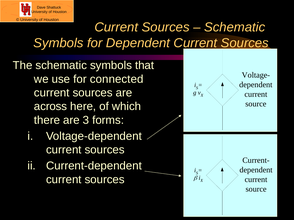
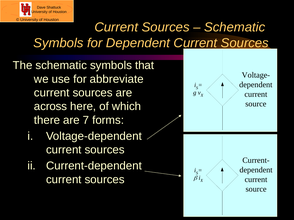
connected: connected -> abbreviate
3: 3 -> 7
